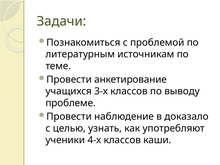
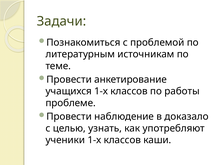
учащихся 3-х: 3-х -> 1-х
выводу: выводу -> работы
ученики 4-х: 4-х -> 1-х
